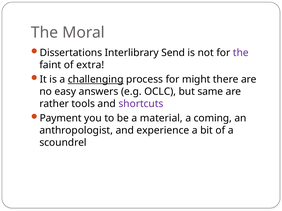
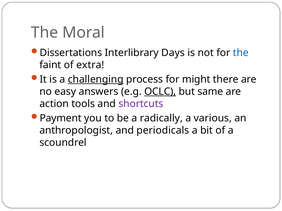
Send: Send -> Days
the at (241, 53) colour: purple -> blue
OCLC underline: none -> present
rather: rather -> action
material: material -> radically
coming: coming -> various
experience: experience -> periodicals
